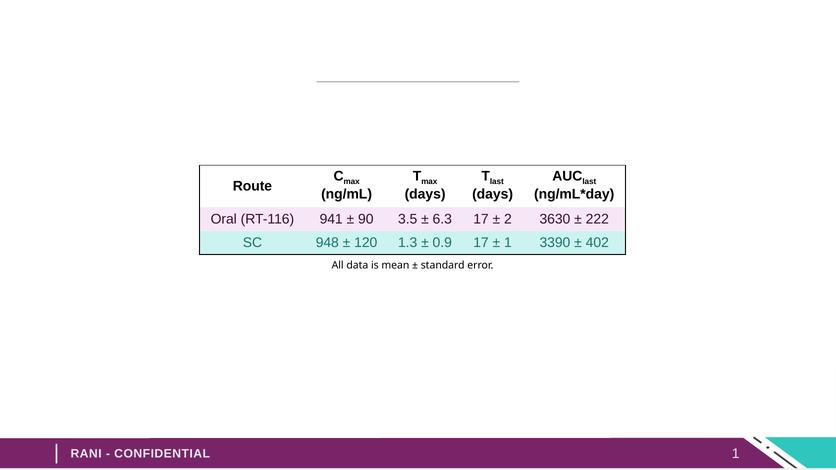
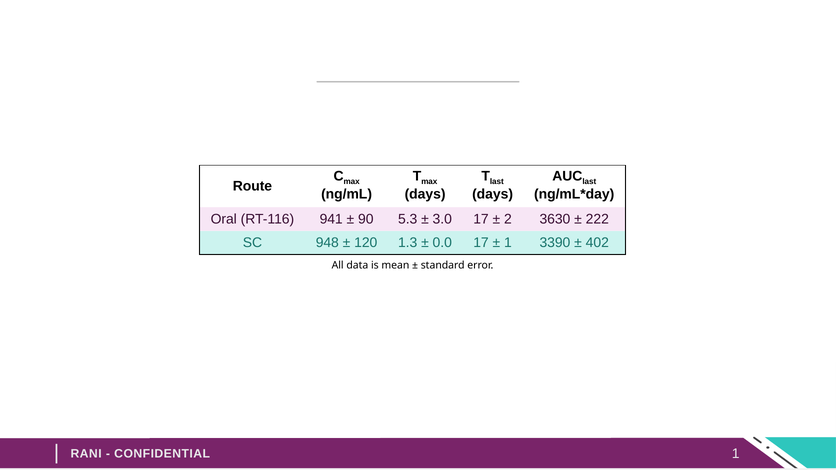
3.5: 3.5 -> 5.3
6.3: 6.3 -> 3.0
0.9: 0.9 -> 0.0
